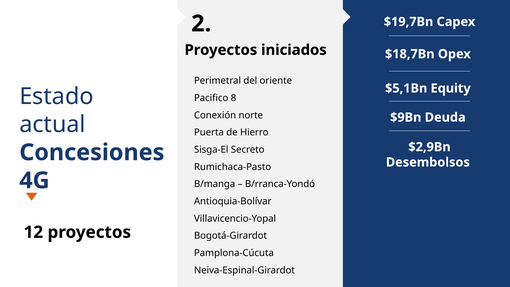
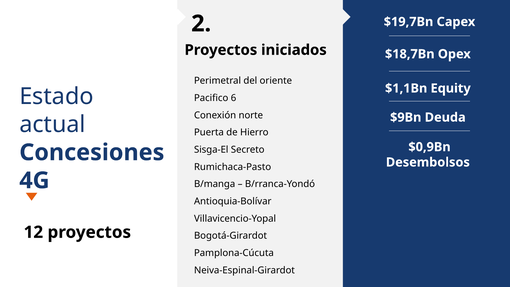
$5,1Bn: $5,1Bn -> $1,1Bn
8: 8 -> 6
$2,9Bn: $2,9Bn -> $0,9Bn
